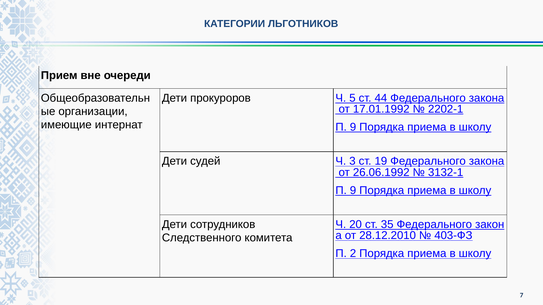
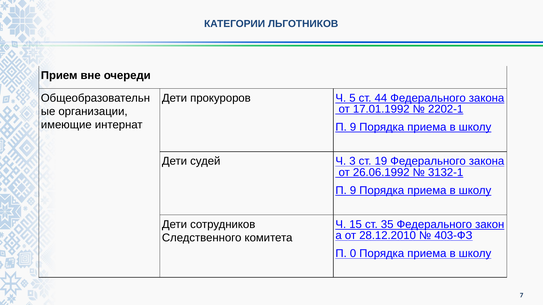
20: 20 -> 15
2: 2 -> 0
